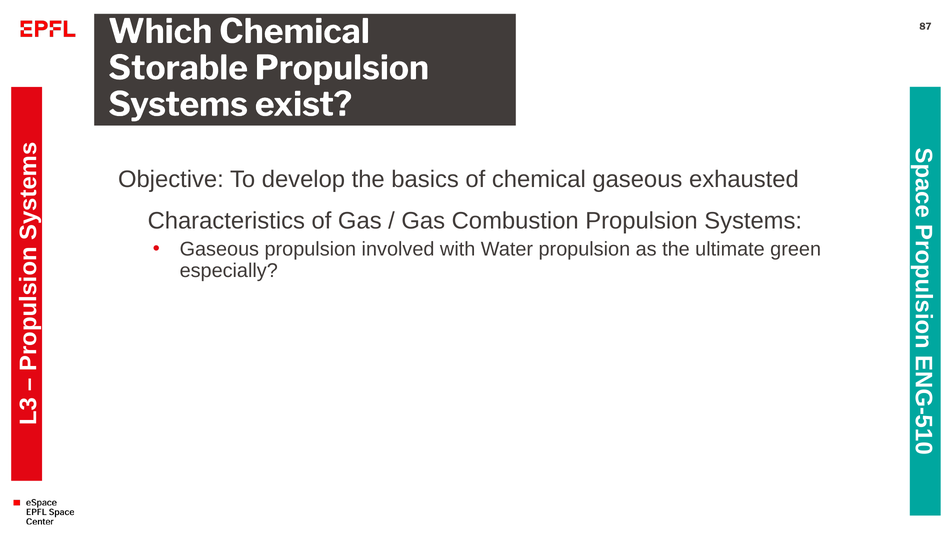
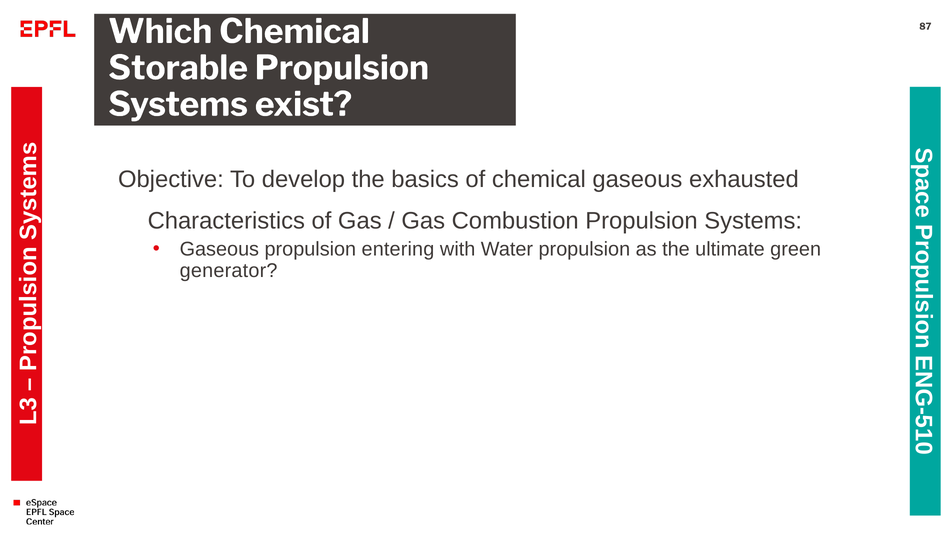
involved: involved -> entering
especially: especially -> generator
